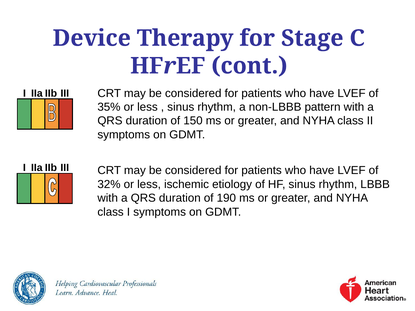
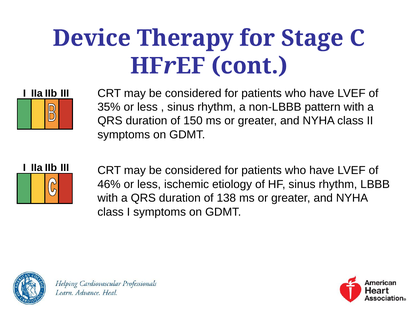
32%: 32% -> 46%
190: 190 -> 138
